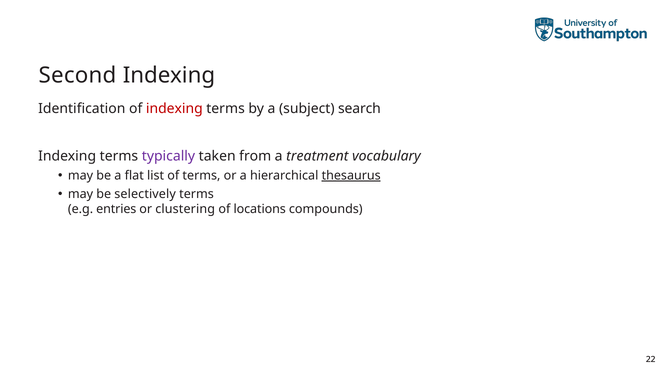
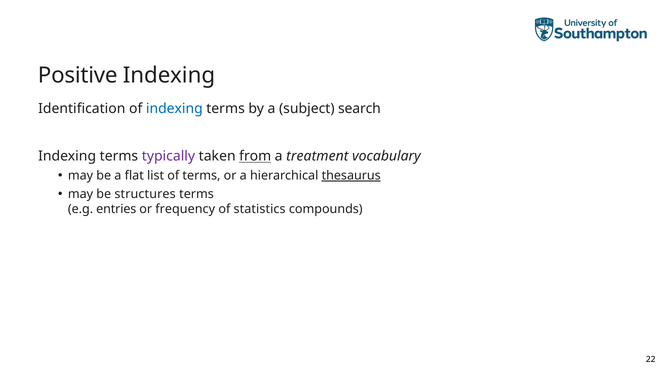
Second: Second -> Positive
indexing at (174, 109) colour: red -> blue
from underline: none -> present
selectively: selectively -> structures
clustering: clustering -> frequency
locations: locations -> statistics
